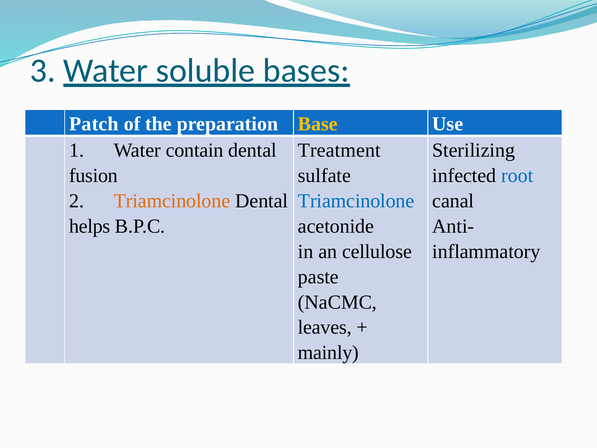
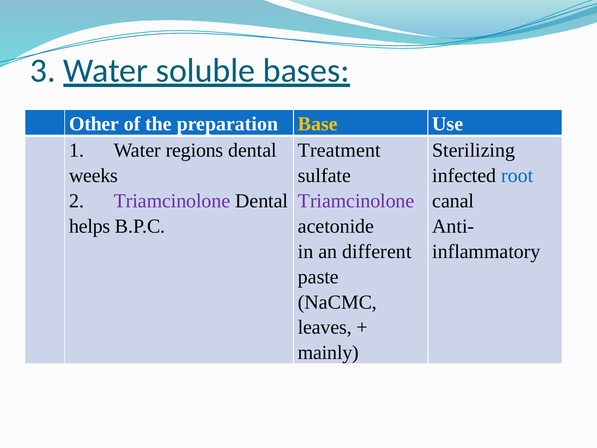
Patch: Patch -> Other
contain: contain -> regions
fusion: fusion -> weeks
Triamcinolone at (172, 201) colour: orange -> purple
Triamcinolone at (356, 201) colour: blue -> purple
cellulose: cellulose -> different
